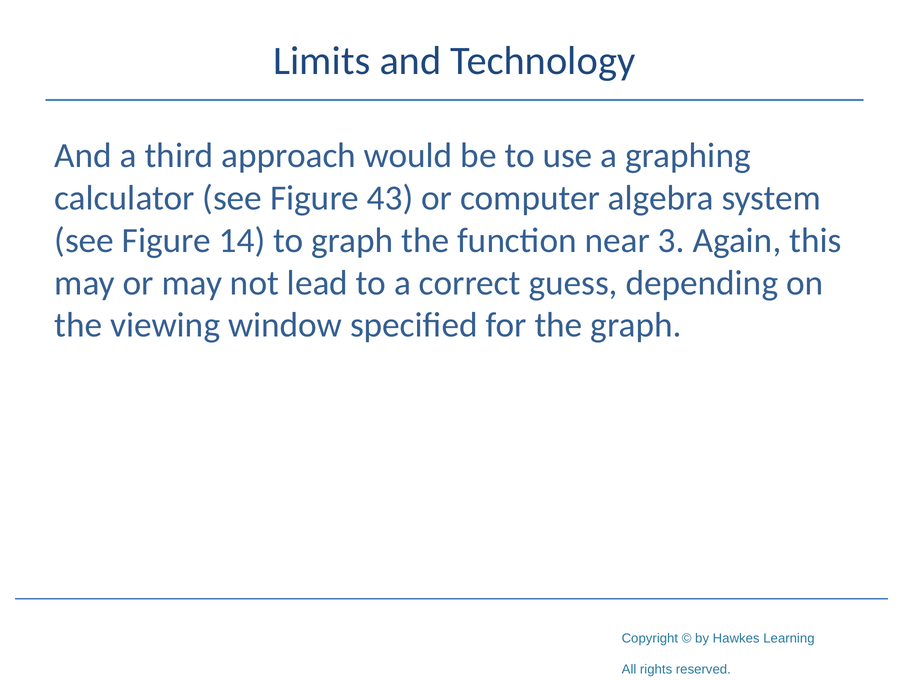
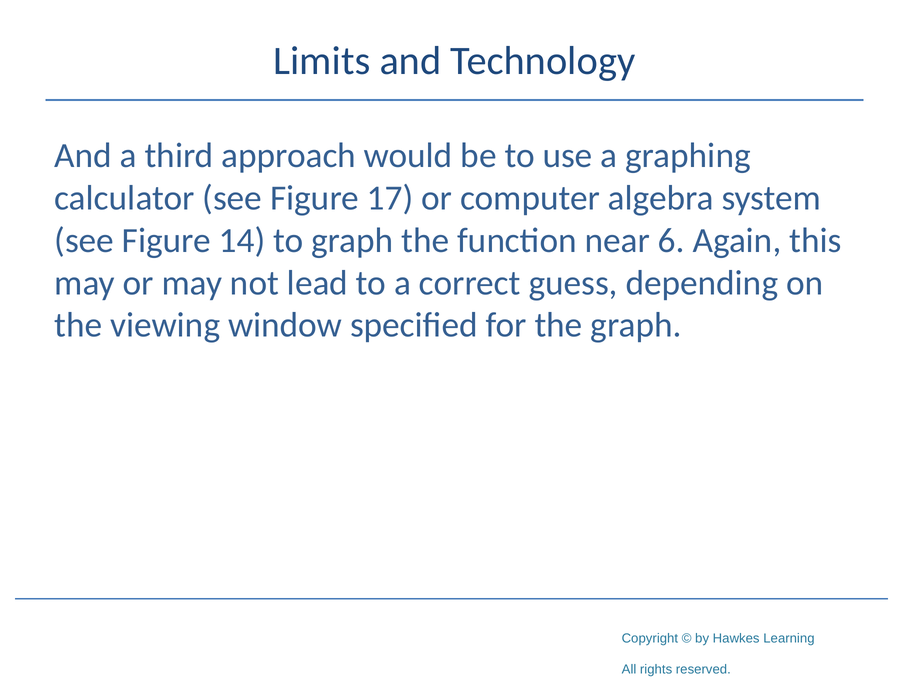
43: 43 -> 17
3: 3 -> 6
